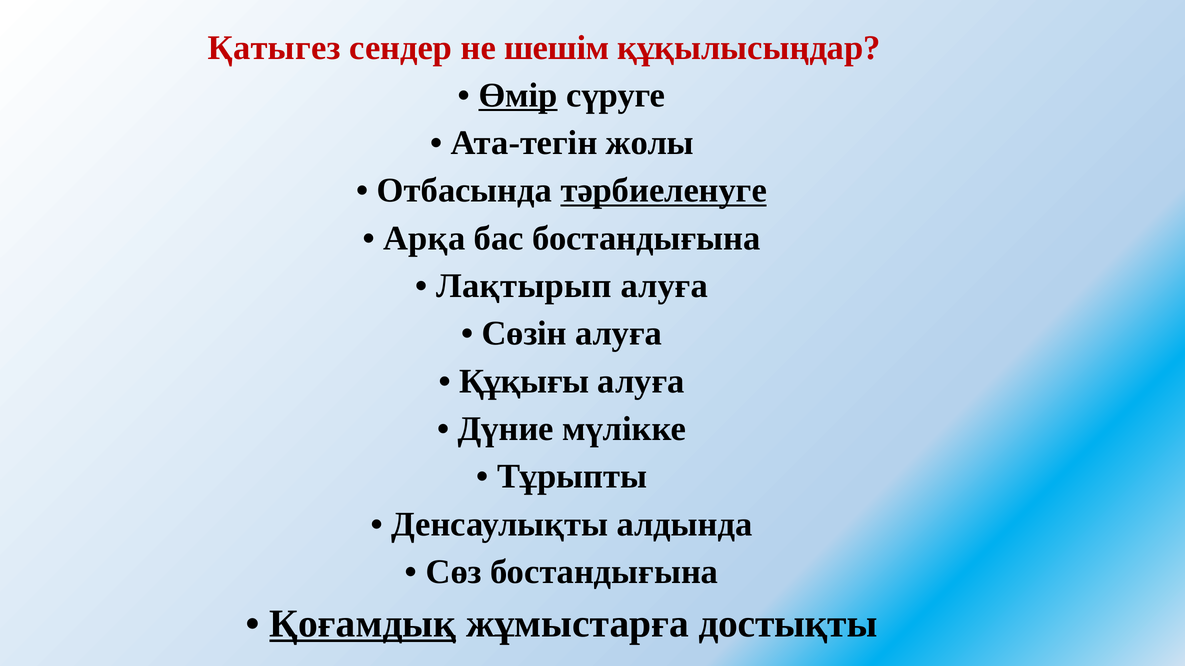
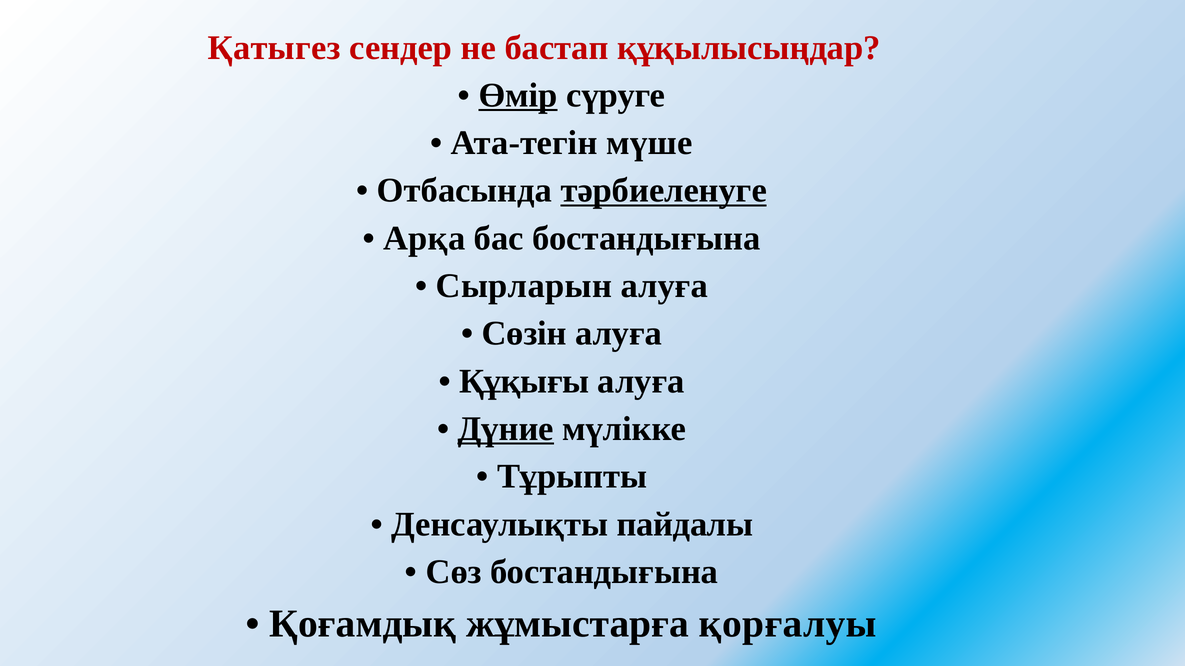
шешім: шешім -> бастап
жолы: жолы -> мүше
Лақтырып: Лақтырып -> Сырларын
Дүние underline: none -> present
алдында: алдында -> пайдалы
Қоғамдық underline: present -> none
достықты: достықты -> қорғалуы
